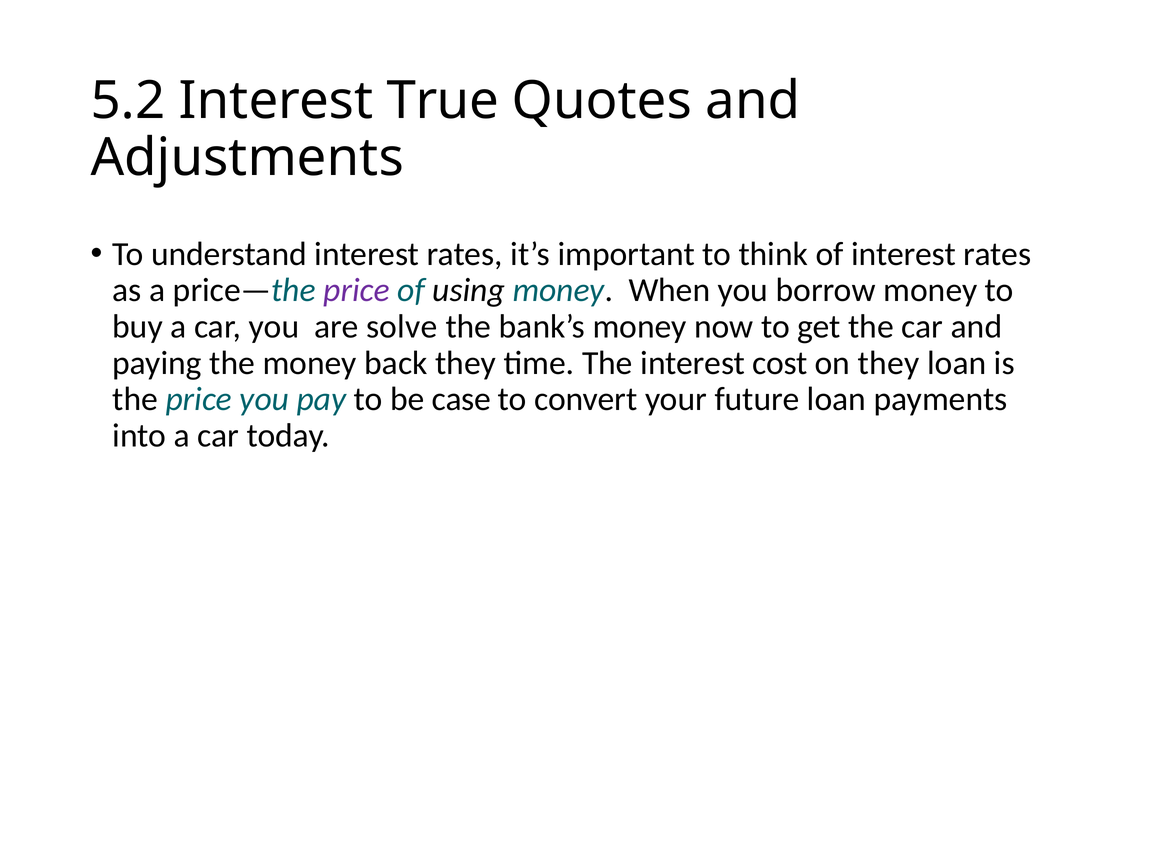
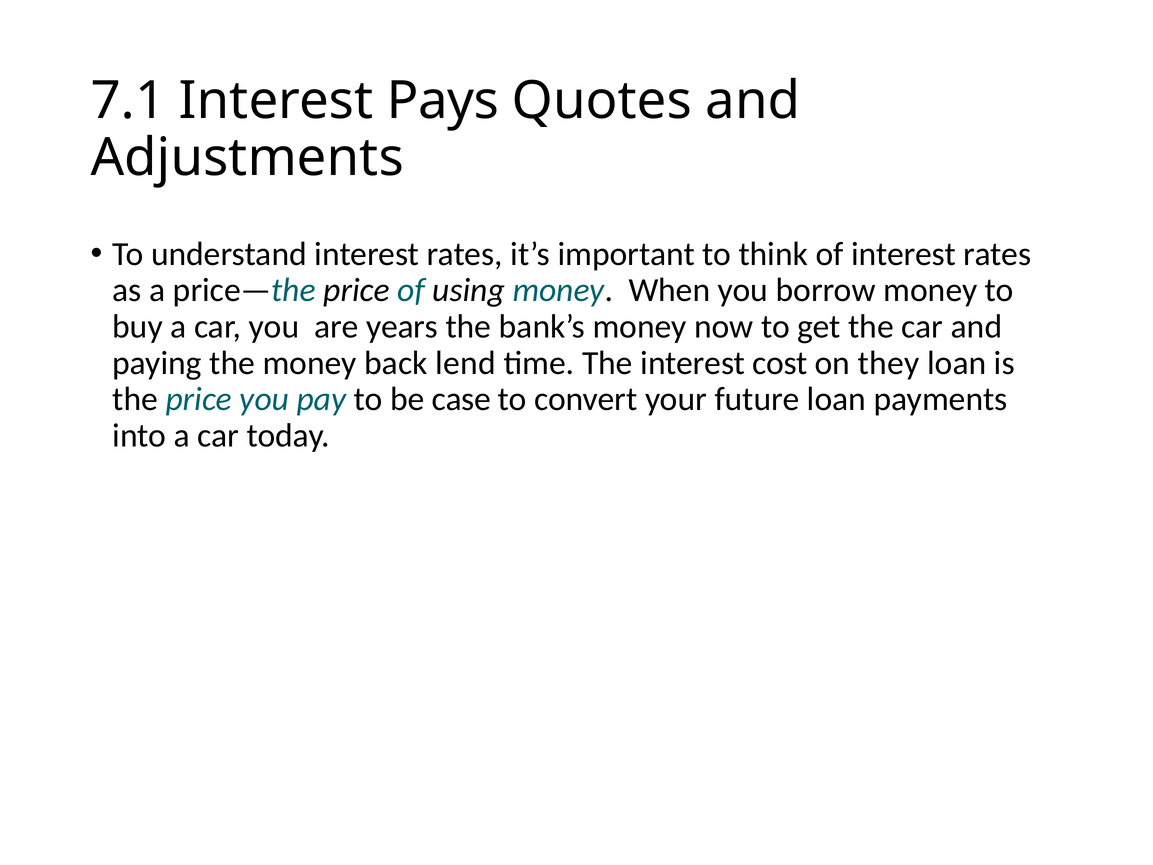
5.2: 5.2 -> 7.1
True: True -> Pays
price at (357, 290) colour: purple -> black
solve: solve -> years
back they: they -> lend
